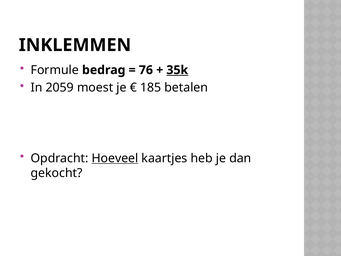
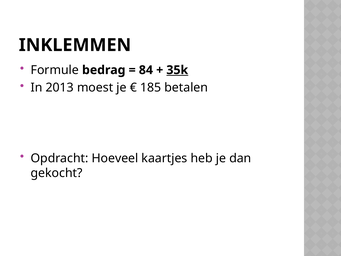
76: 76 -> 84
2059: 2059 -> 2013
Hoeveel underline: present -> none
